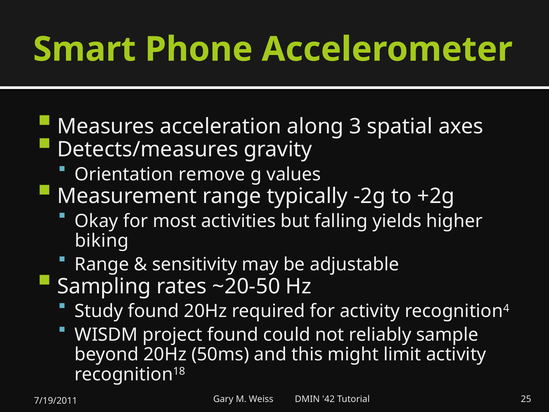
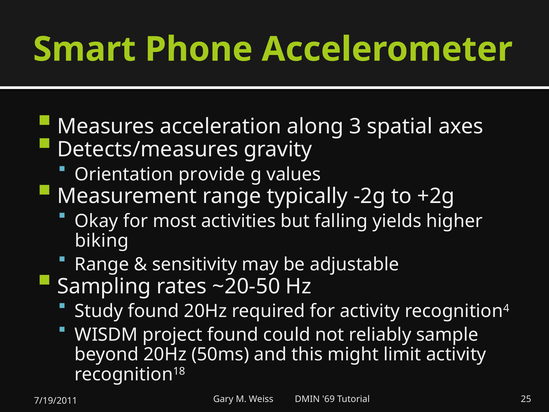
remove: remove -> provide
42: 42 -> 69
